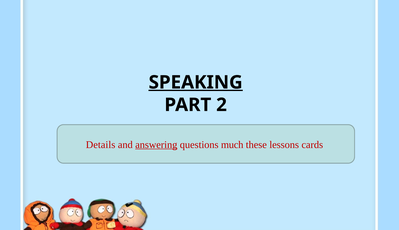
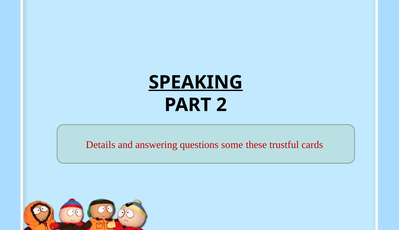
answering underline: present -> none
much: much -> some
lessons: lessons -> trustful
